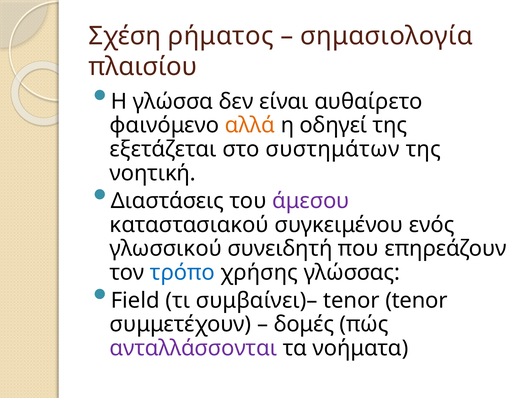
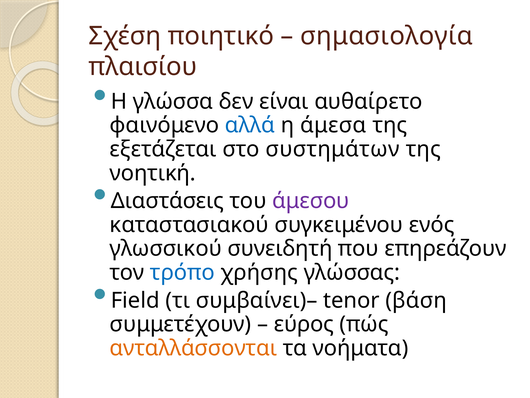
ρήματος: ρήματος -> ποιητικό
αλλά colour: orange -> blue
οδηγεί: οδηγεί -> άμεσα
tenor tenor: tenor -> βάση
δομές: δομές -> εύρος
ανταλλάσσονται colour: purple -> orange
